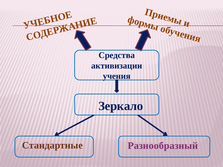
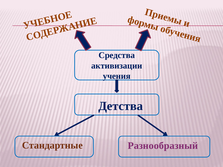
Зеркало: Зеркало -> Детства
